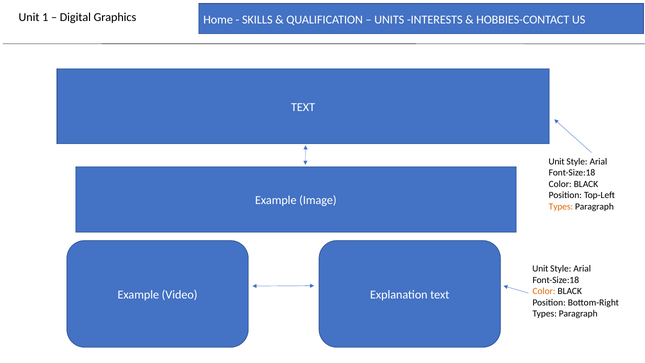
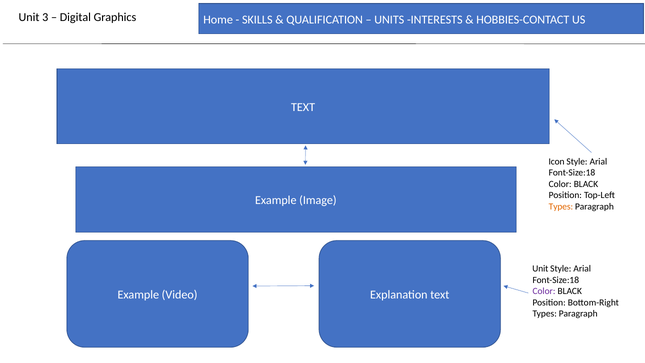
1: 1 -> 3
Unit at (557, 161): Unit -> Icon
Color at (544, 291) colour: orange -> purple
